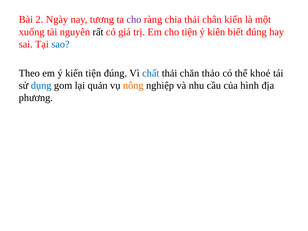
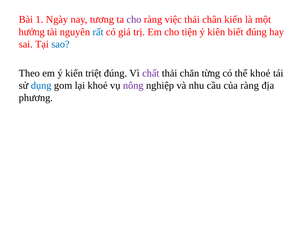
2: 2 -> 1
chia: chia -> việc
xuống: xuống -> hưởng
rất colour: black -> blue
kiến tiện: tiện -> triệt
chất colour: blue -> purple
thảo: thảo -> từng
lại quản: quản -> khoẻ
nông colour: orange -> purple
của hình: hình -> ràng
